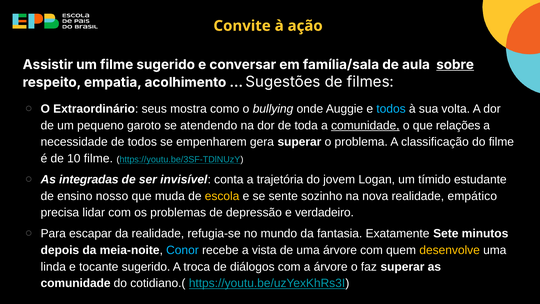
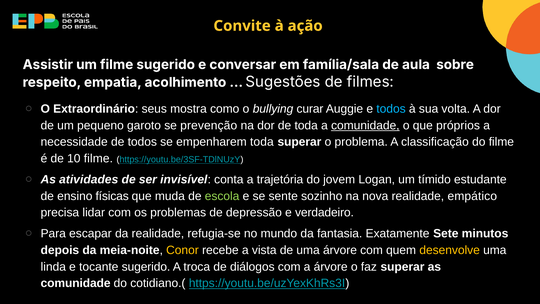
sobre underline: present -> none
onde: onde -> curar
atendendo: atendendo -> prevenção
relações: relações -> próprios
empenharem gera: gera -> toda
integradas: integradas -> atividades
nosso: nosso -> físicas
escola colour: yellow -> light green
Conor colour: light blue -> yellow
